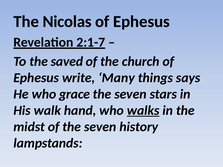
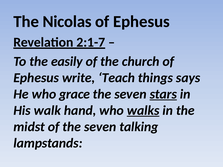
saved: saved -> easily
Many: Many -> Teach
stars underline: none -> present
history: history -> talking
